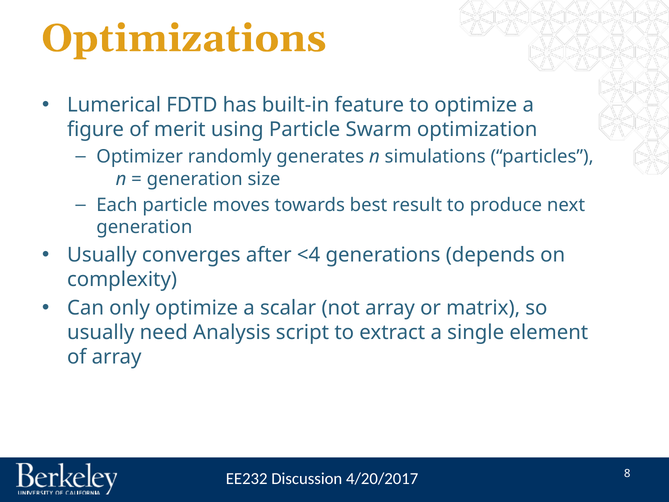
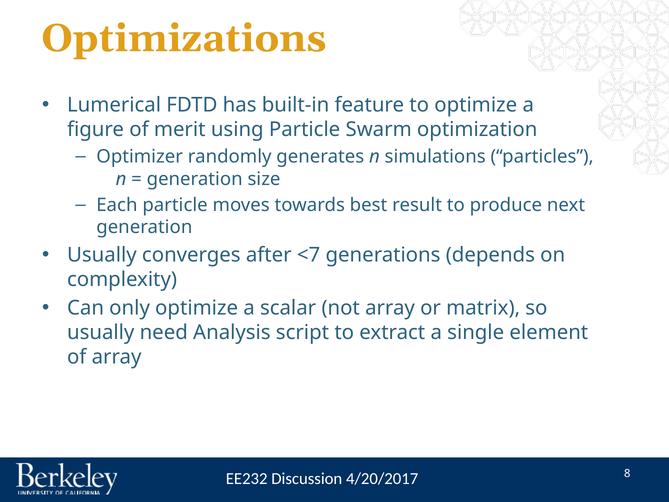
<4: <4 -> <7
